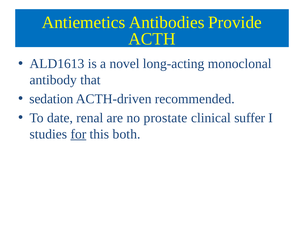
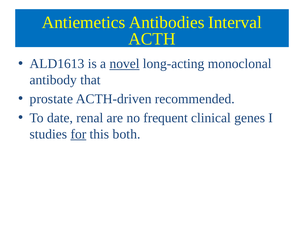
Provide: Provide -> Interval
novel underline: none -> present
sedation: sedation -> prostate
prostate: prostate -> frequent
suffer: suffer -> genes
